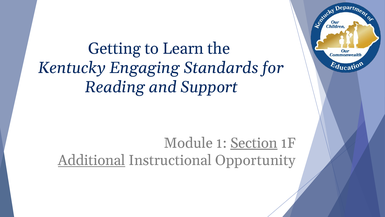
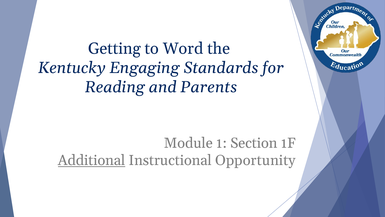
Learn: Learn -> Word
Support: Support -> Parents
Section underline: present -> none
